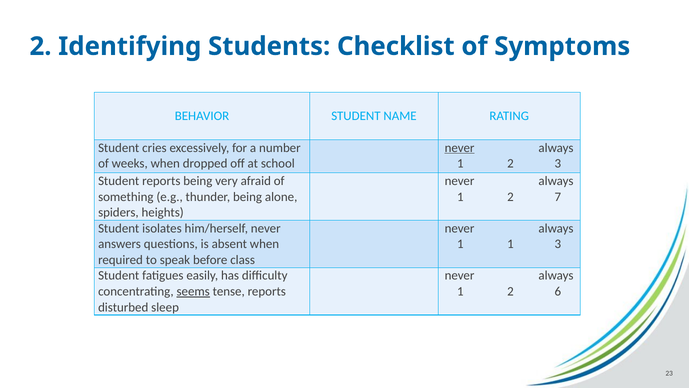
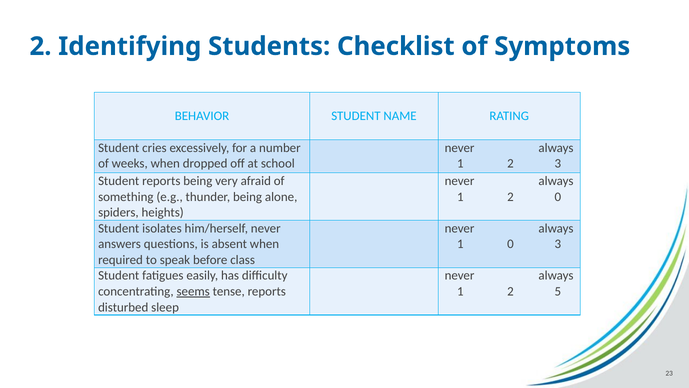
never at (460, 148) underline: present -> none
2 7: 7 -> 0
1 1: 1 -> 0
6: 6 -> 5
